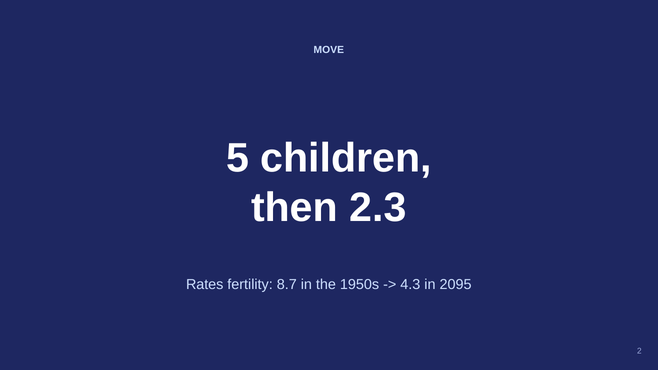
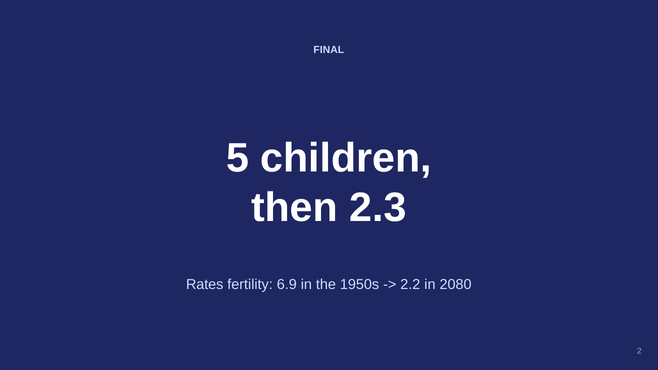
MOVE: MOVE -> FINAL
8.7: 8.7 -> 6.9
4.3: 4.3 -> 2.2
2095: 2095 -> 2080
